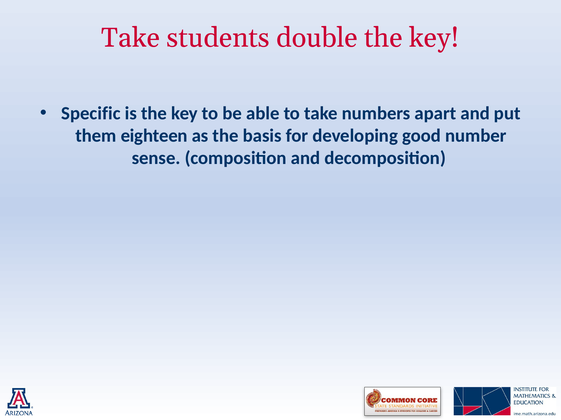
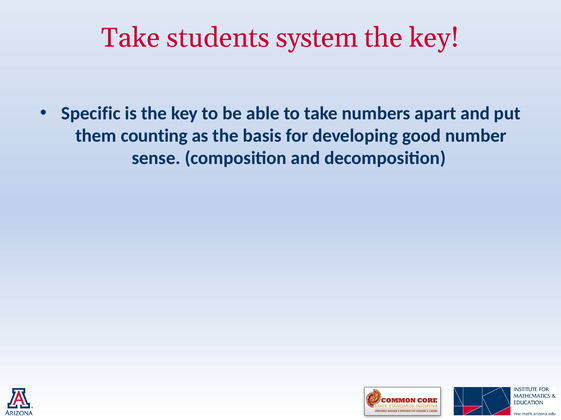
double: double -> system
eighteen: eighteen -> counting
